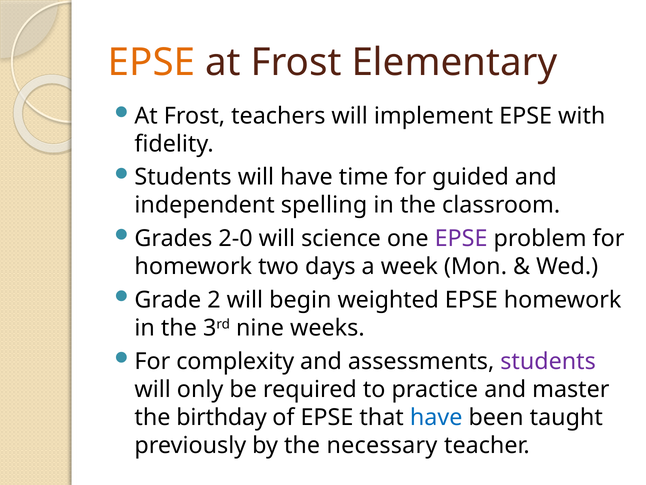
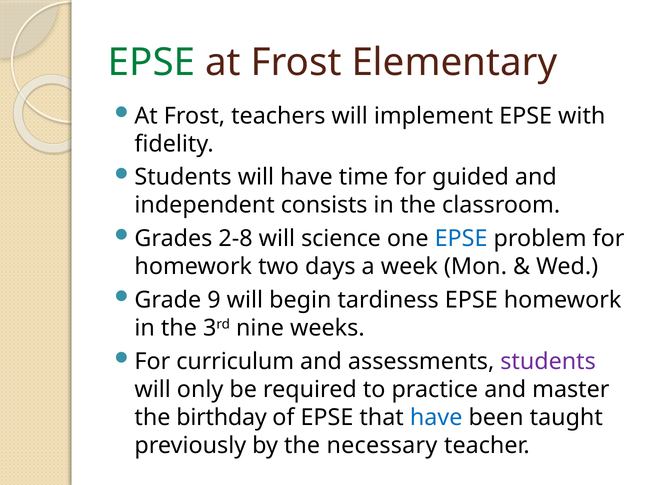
EPSE at (151, 62) colour: orange -> green
spelling: spelling -> consists
2-0: 2-0 -> 2-8
EPSE at (461, 238) colour: purple -> blue
2: 2 -> 9
weighted: weighted -> tardiness
complexity: complexity -> curriculum
